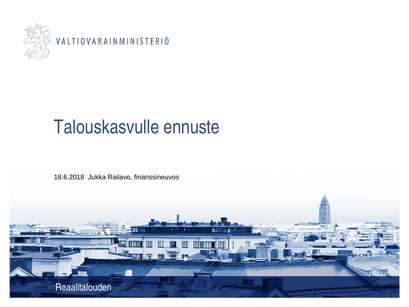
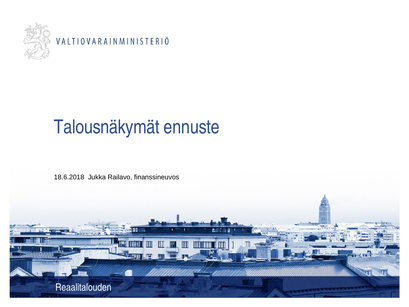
Talouskasvulle: Talouskasvulle -> Talousnäkymät
